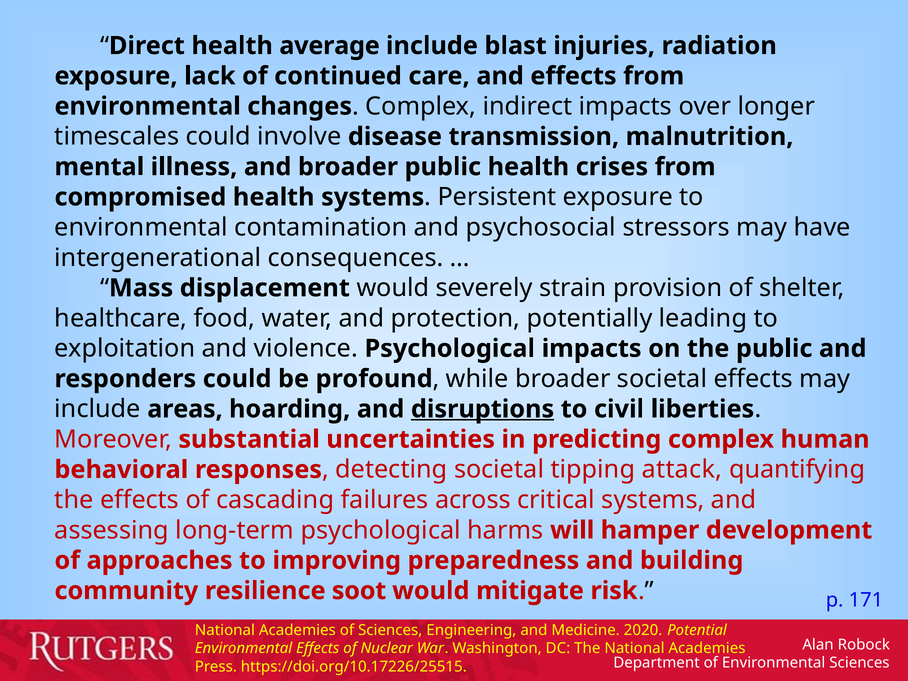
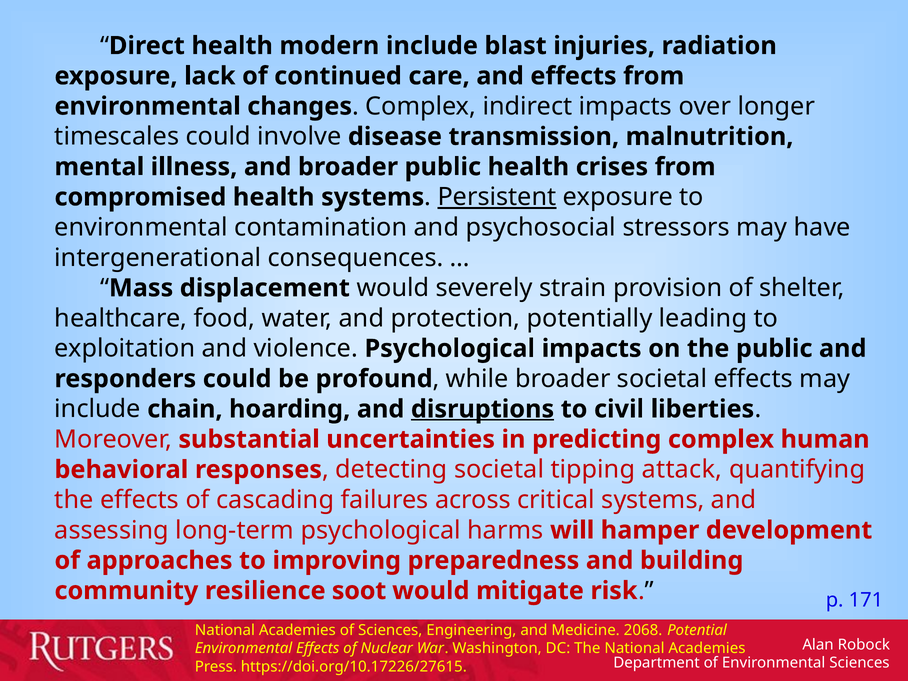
average: average -> modern
Persistent underline: none -> present
areas: areas -> chain
2020: 2020 -> 2068
https://doi.org/10.17226/25515: https://doi.org/10.17226/25515 -> https://doi.org/10.17226/27615
